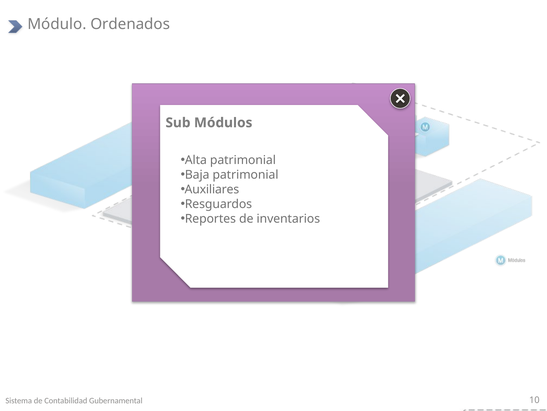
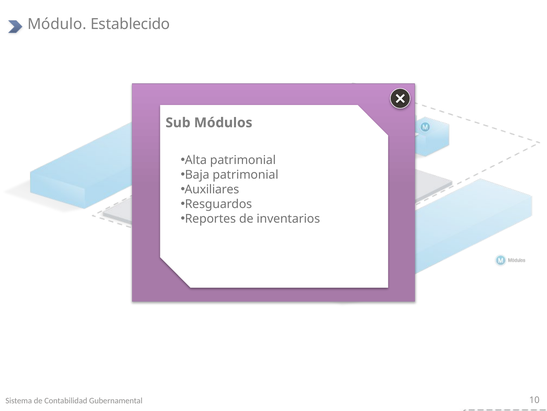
Ordenados: Ordenados -> Establecido
